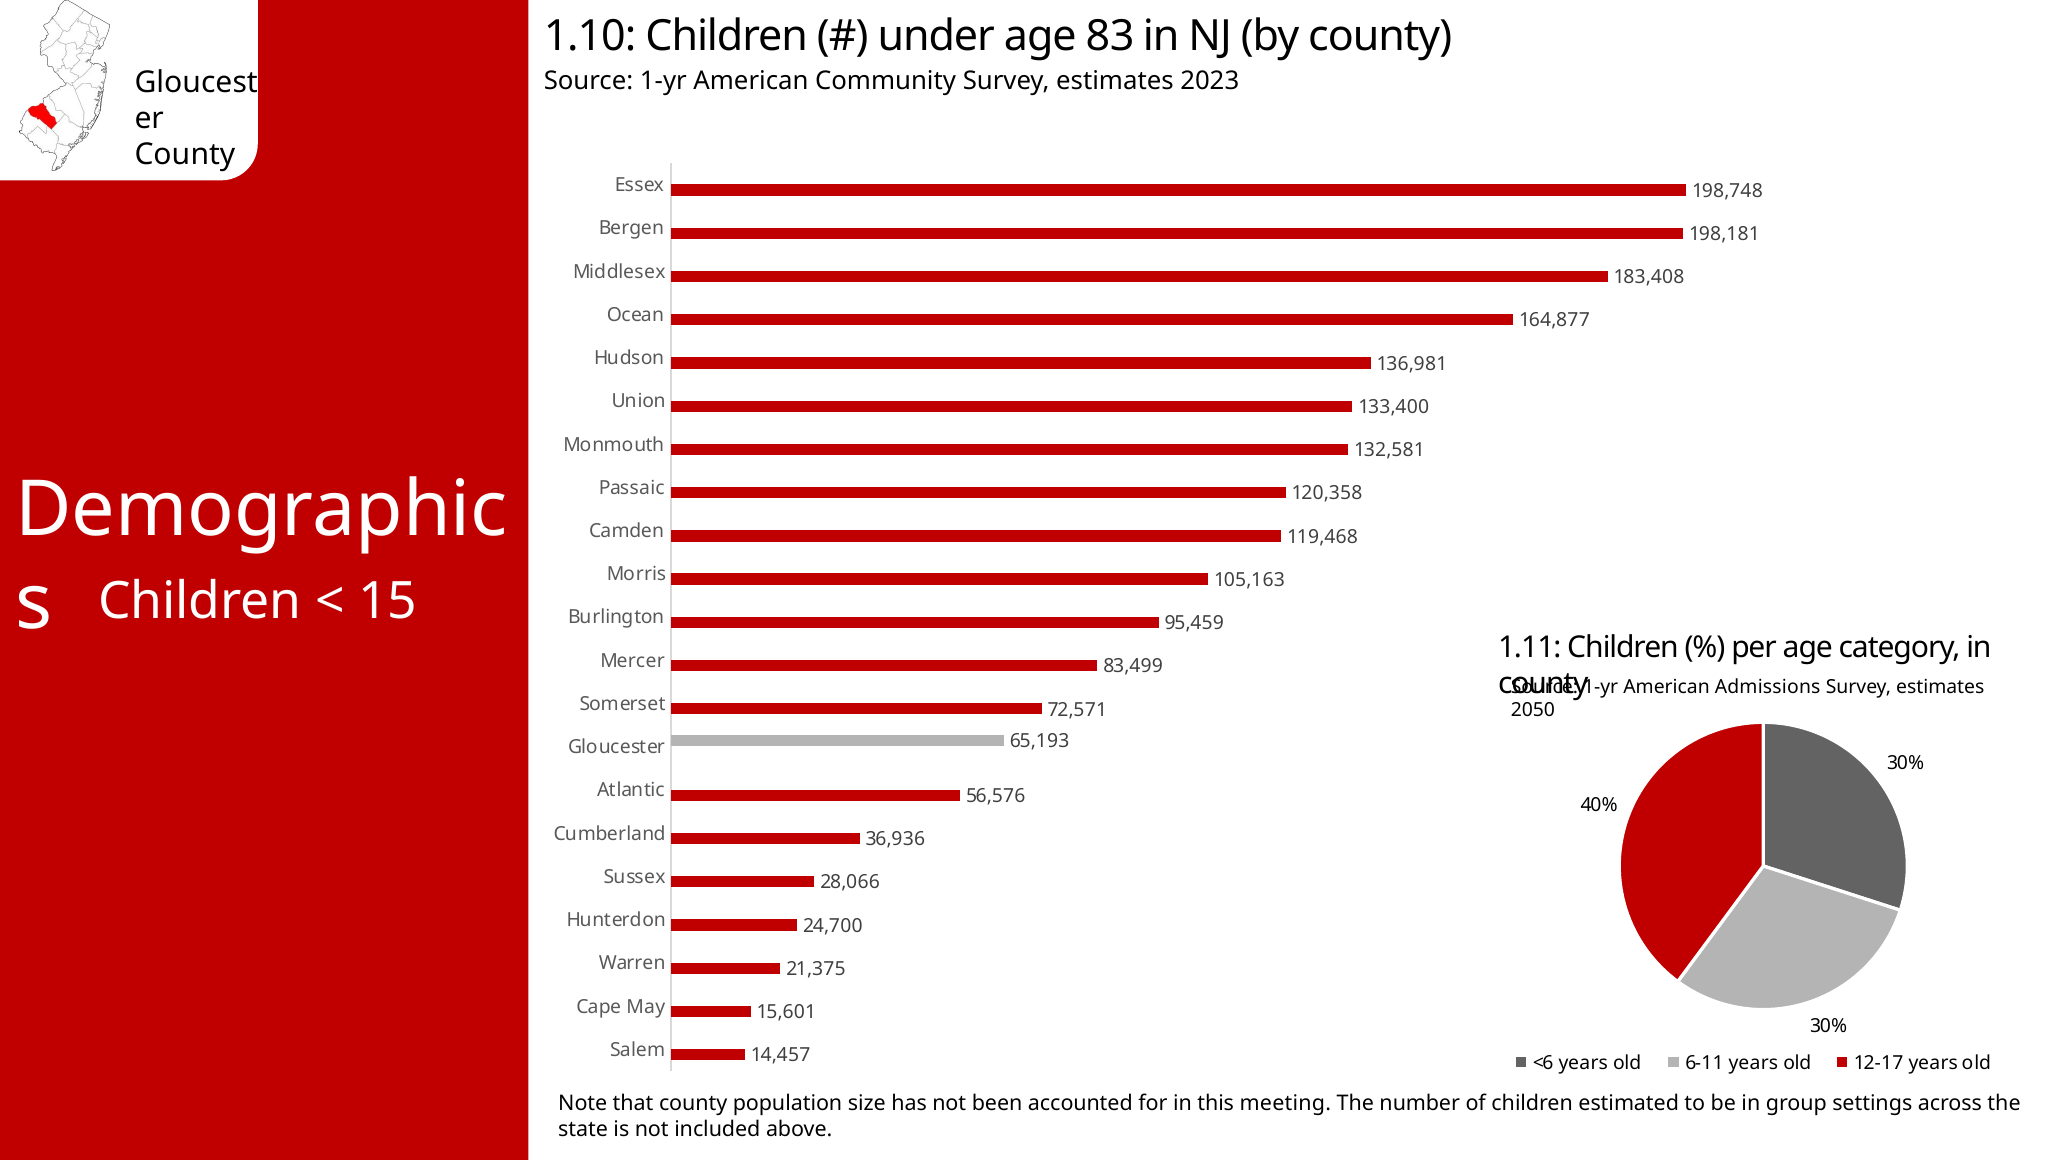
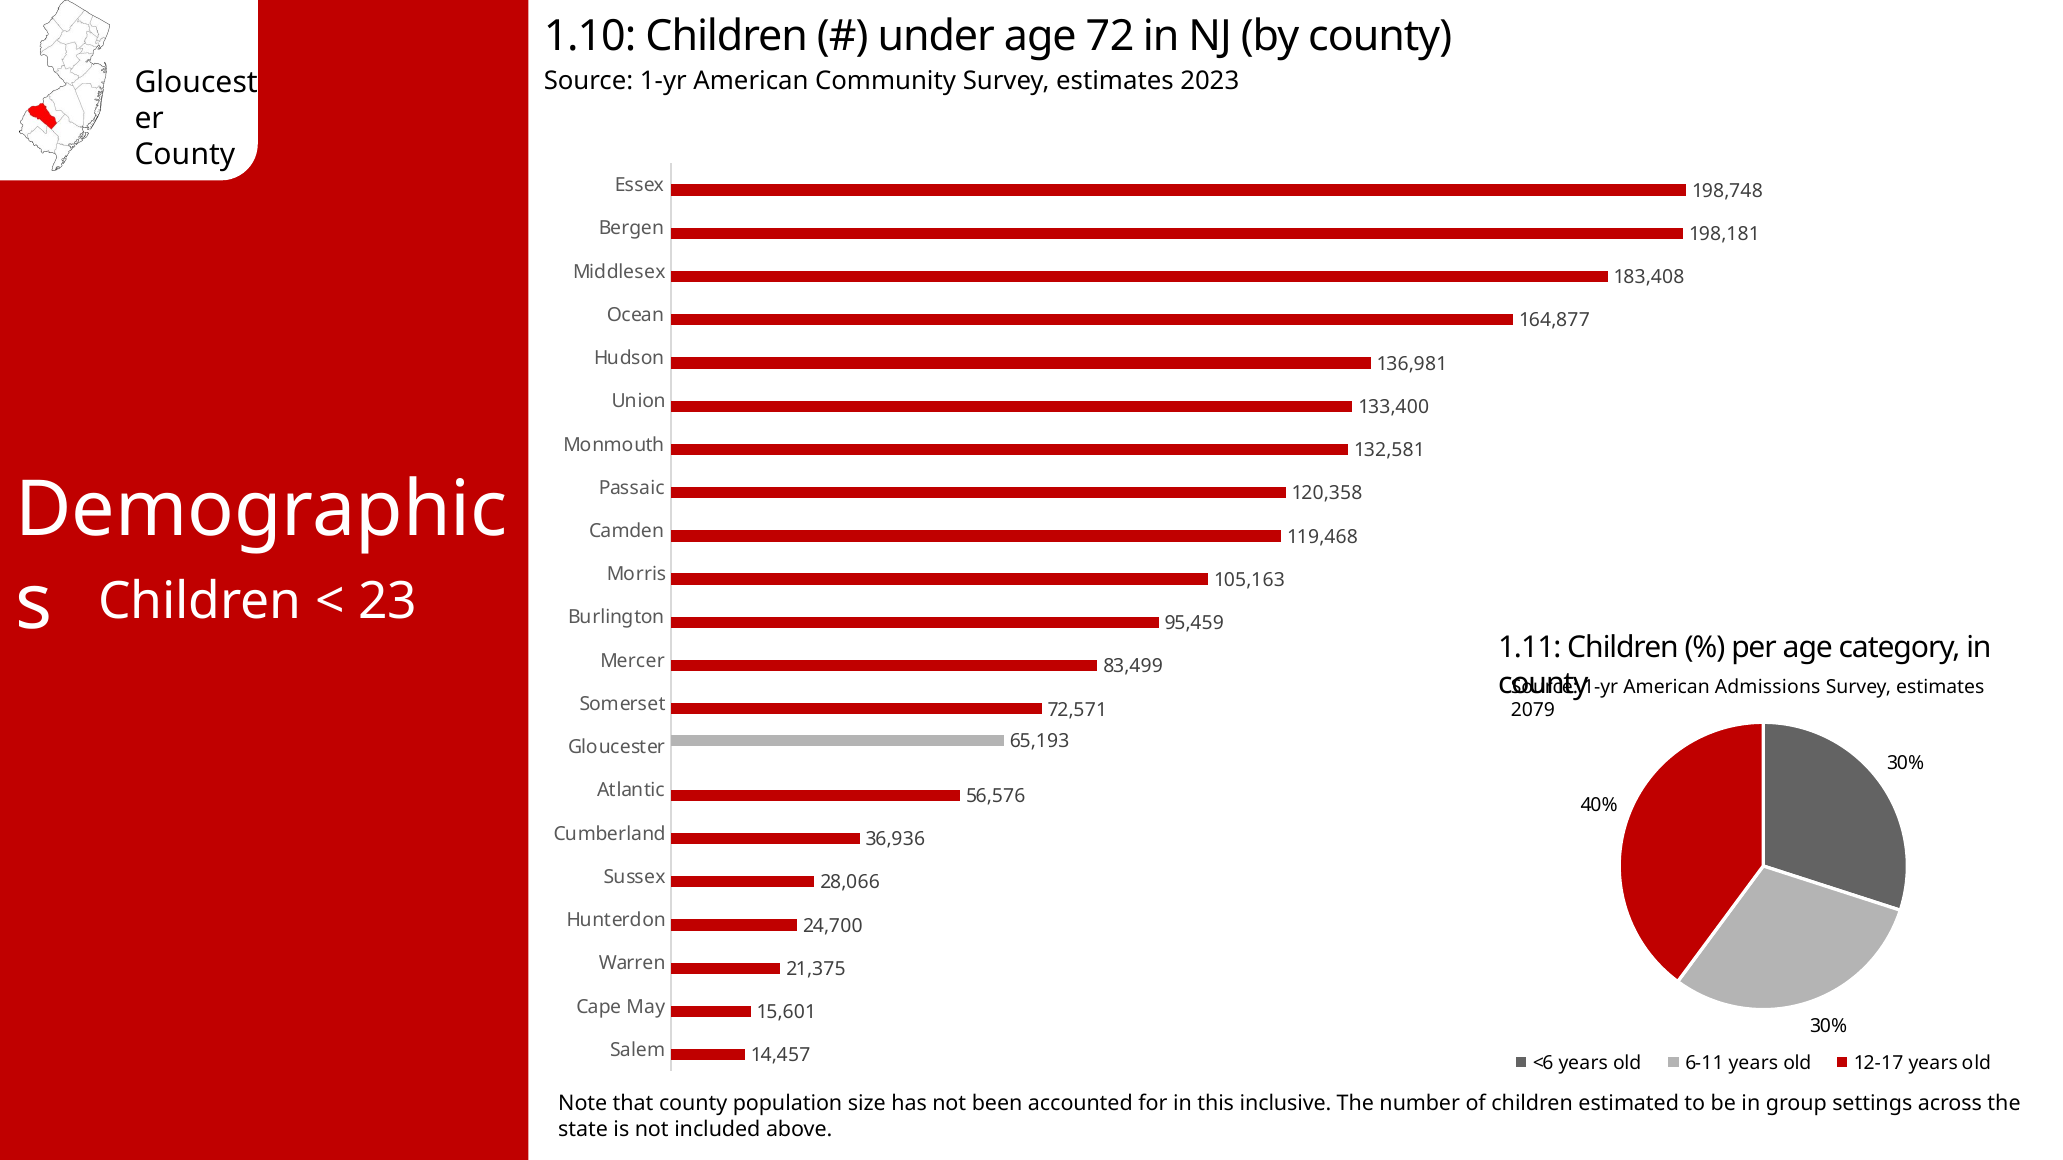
83: 83 -> 72
15: 15 -> 23
2050: 2050 -> 2079
meeting: meeting -> inclusive
